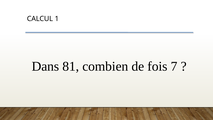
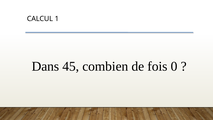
81: 81 -> 45
7: 7 -> 0
